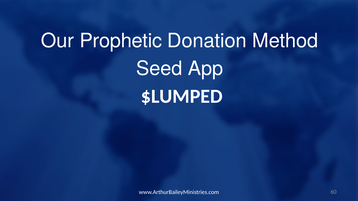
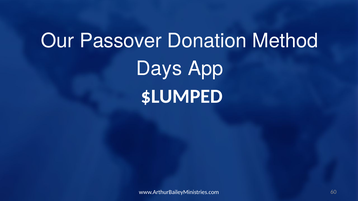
Prophetic: Prophetic -> Passover
Seed: Seed -> Days
